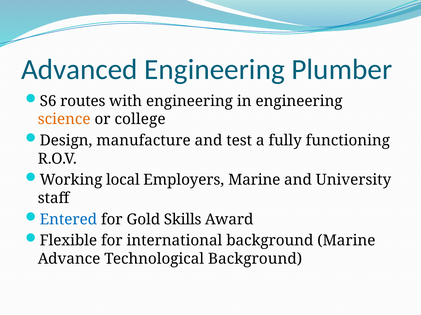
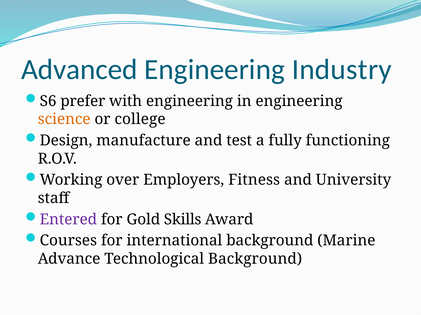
Plumber: Plumber -> Industry
routes: routes -> prefer
local: local -> over
Employers Marine: Marine -> Fitness
Entered colour: blue -> purple
Flexible: Flexible -> Courses
